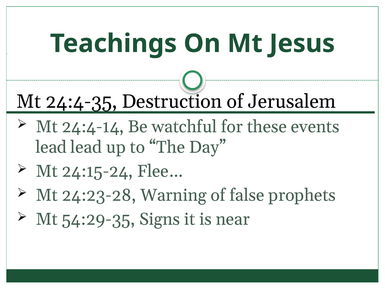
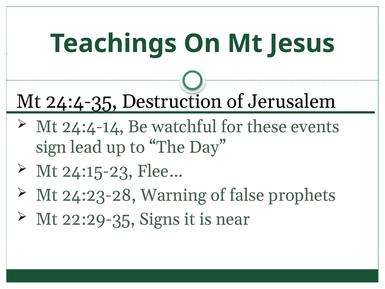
lead at (51, 147): lead -> sign
24:15-24: 24:15-24 -> 24:15-23
54:29-35: 54:29-35 -> 22:29-35
